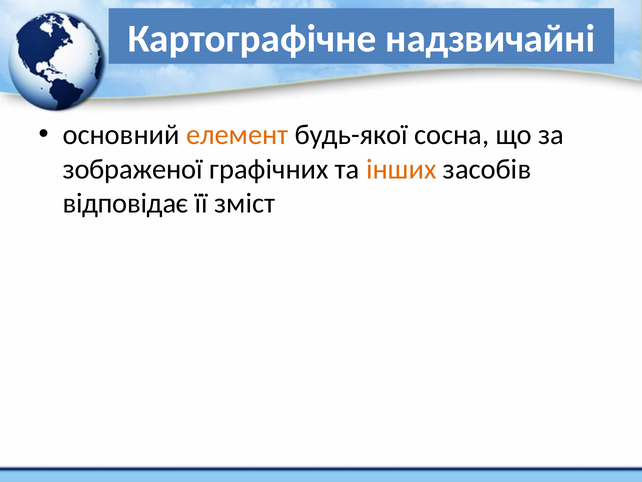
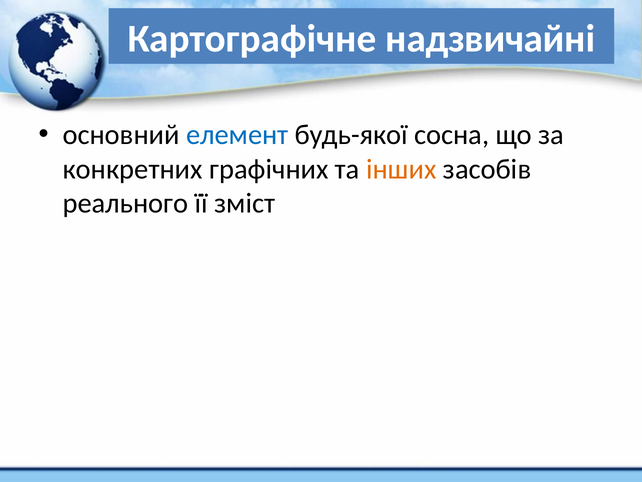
елемент colour: orange -> blue
зображеної: зображеної -> конкретних
відповідає: відповідає -> реального
